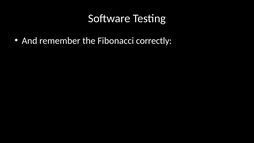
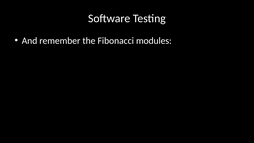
correctly: correctly -> modules
